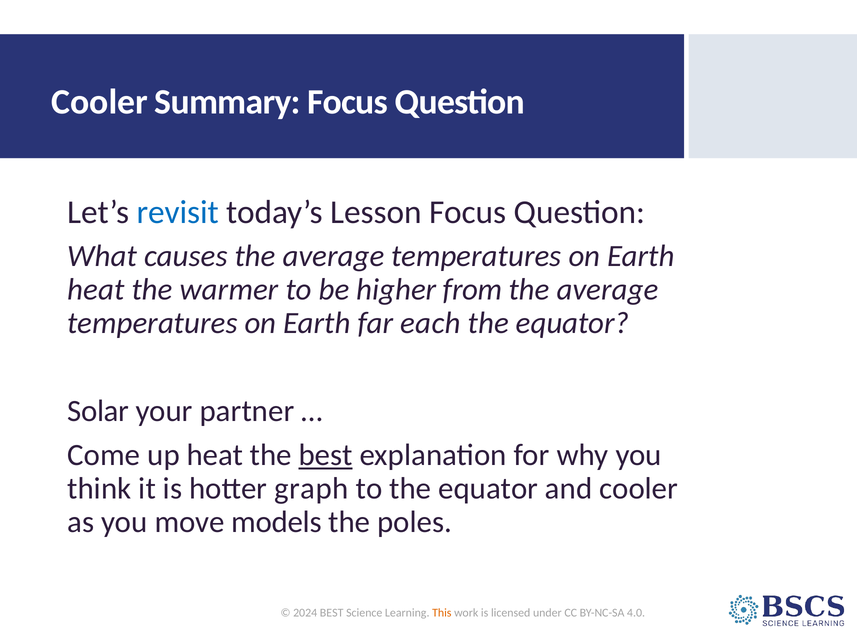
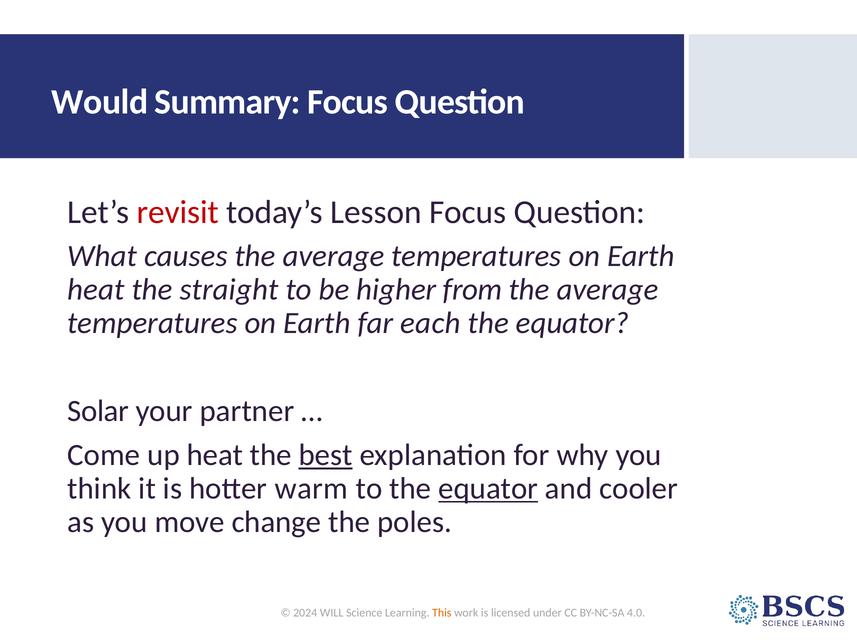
Cooler at (100, 102): Cooler -> Would
revisit colour: blue -> red
warmer: warmer -> straight
graph: graph -> warm
equator at (488, 489) underline: none -> present
models: models -> change
2024 BEST: BEST -> WILL
